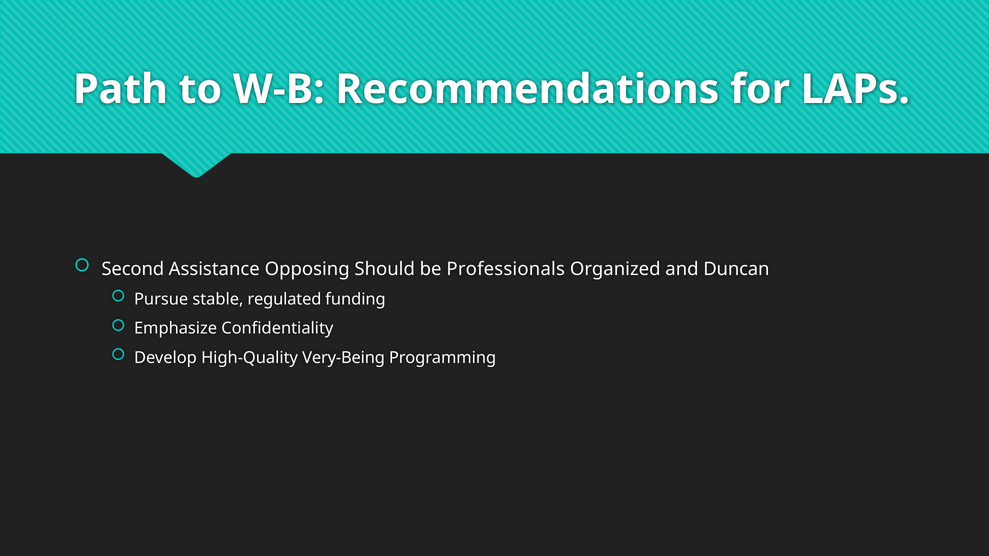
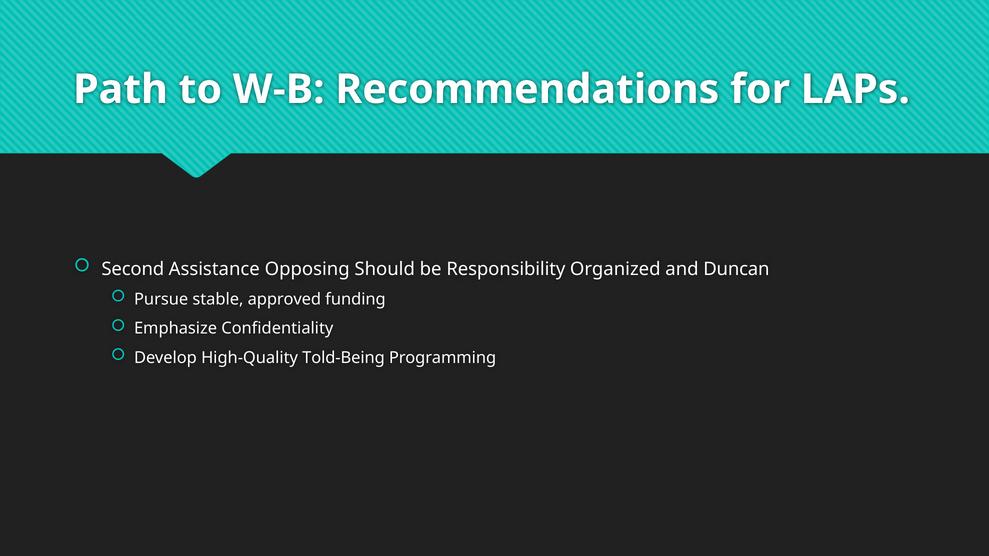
Professionals: Professionals -> Responsibility
regulated: regulated -> approved
Very-Being: Very-Being -> Told-Being
